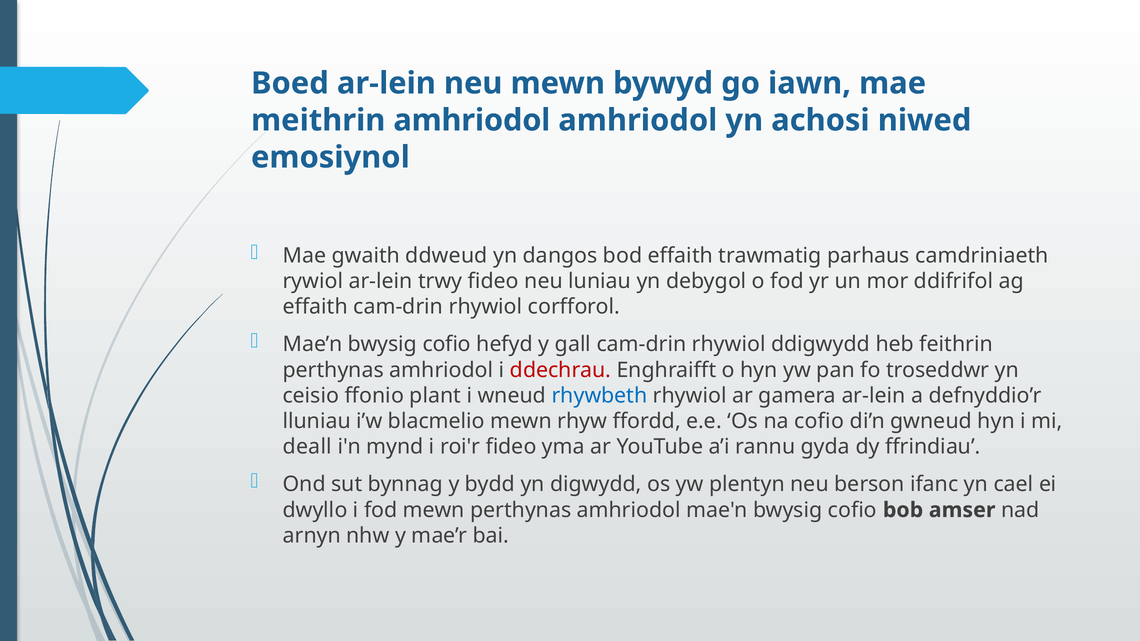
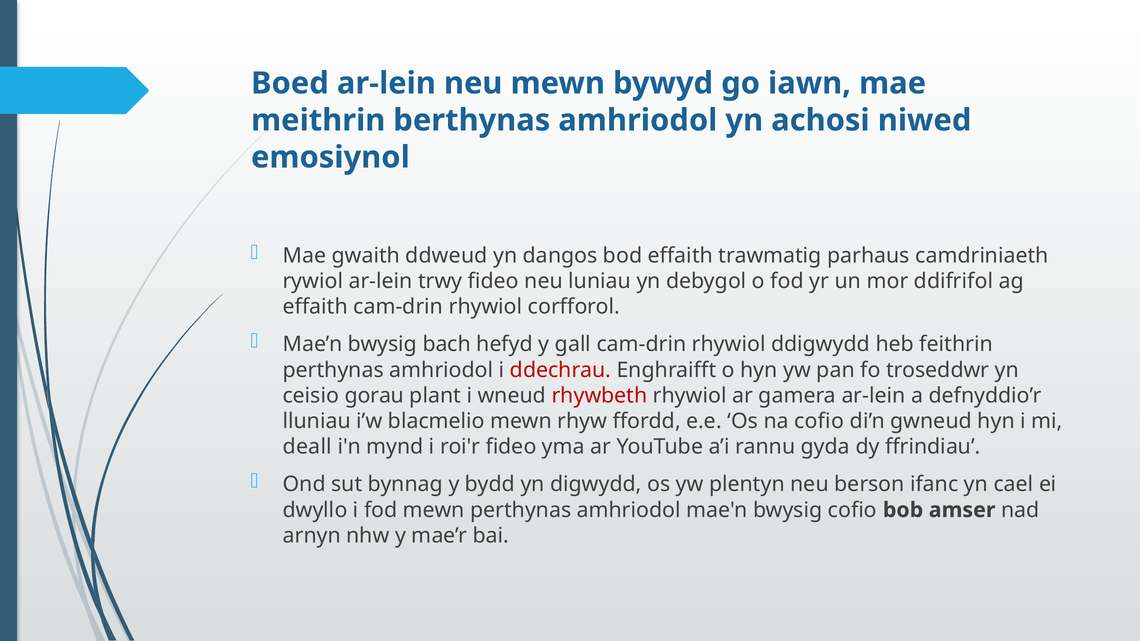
meithrin amhriodol: amhriodol -> berthynas
Mae’n bwysig cofio: cofio -> bach
ffonio: ffonio -> gorau
rhywbeth colour: blue -> red
